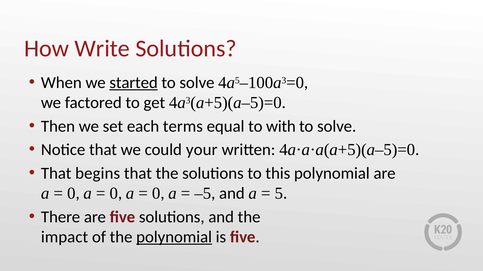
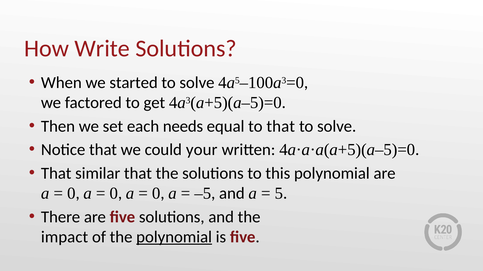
started underline: present -> none
terms: terms -> needs
to with: with -> that
begins: begins -> similar
